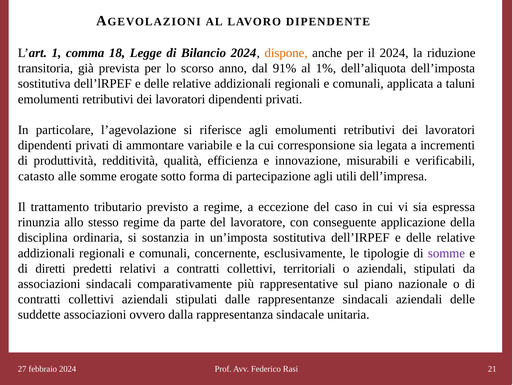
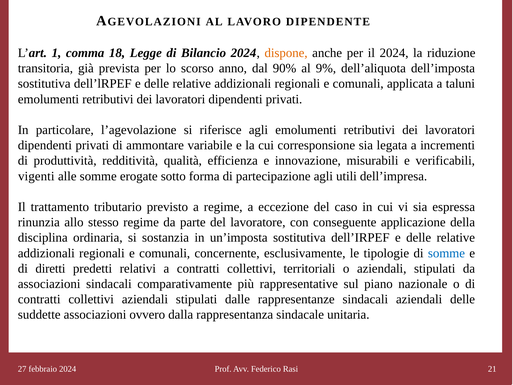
91%: 91% -> 90%
1%: 1% -> 9%
catasto: catasto -> vigenti
somme at (446, 253) colour: purple -> blue
